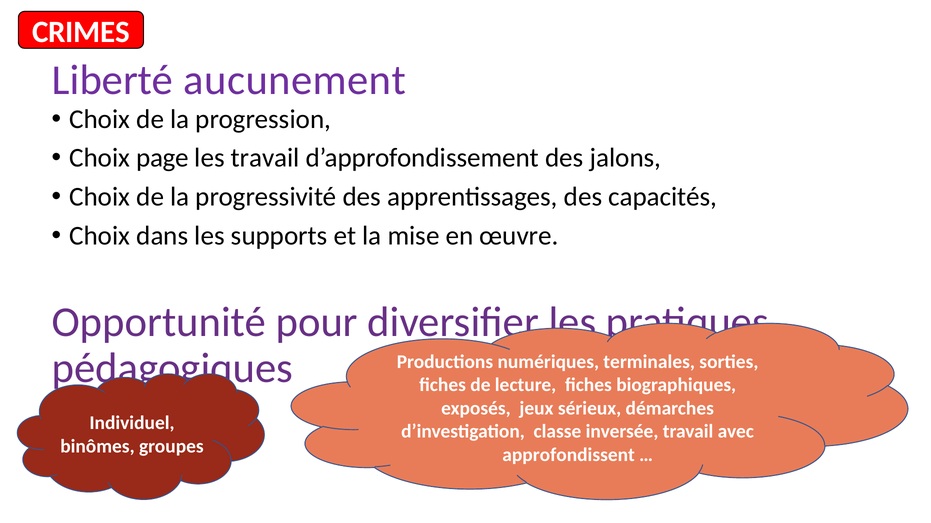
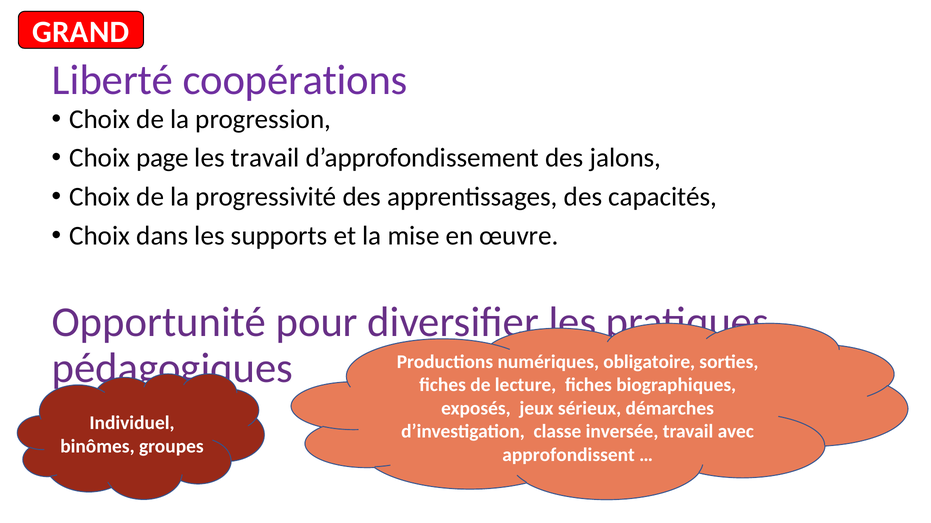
CRIMES: CRIMES -> GRAND
aucunement: aucunement -> coopérations
terminales: terminales -> obligatoire
